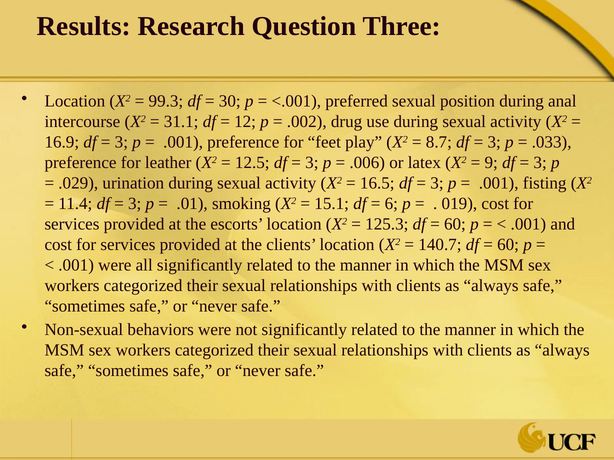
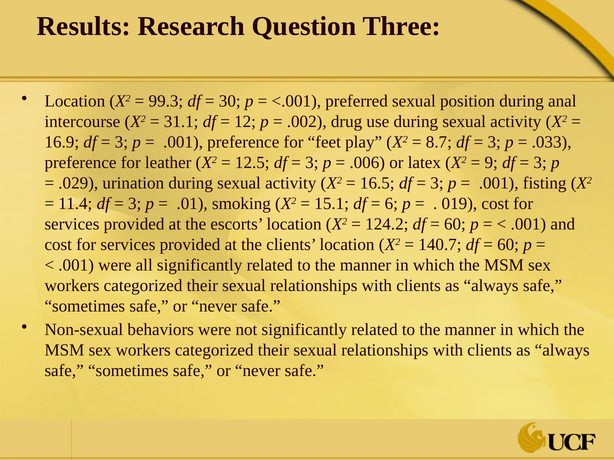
125.3: 125.3 -> 124.2
